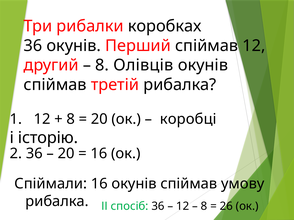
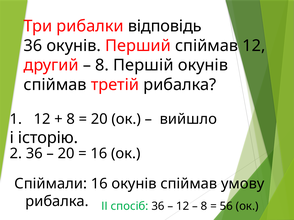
коробках: коробках -> відповідь
Олівців: Олівців -> Першій
коробці: коробці -> вийшло
26: 26 -> 56
